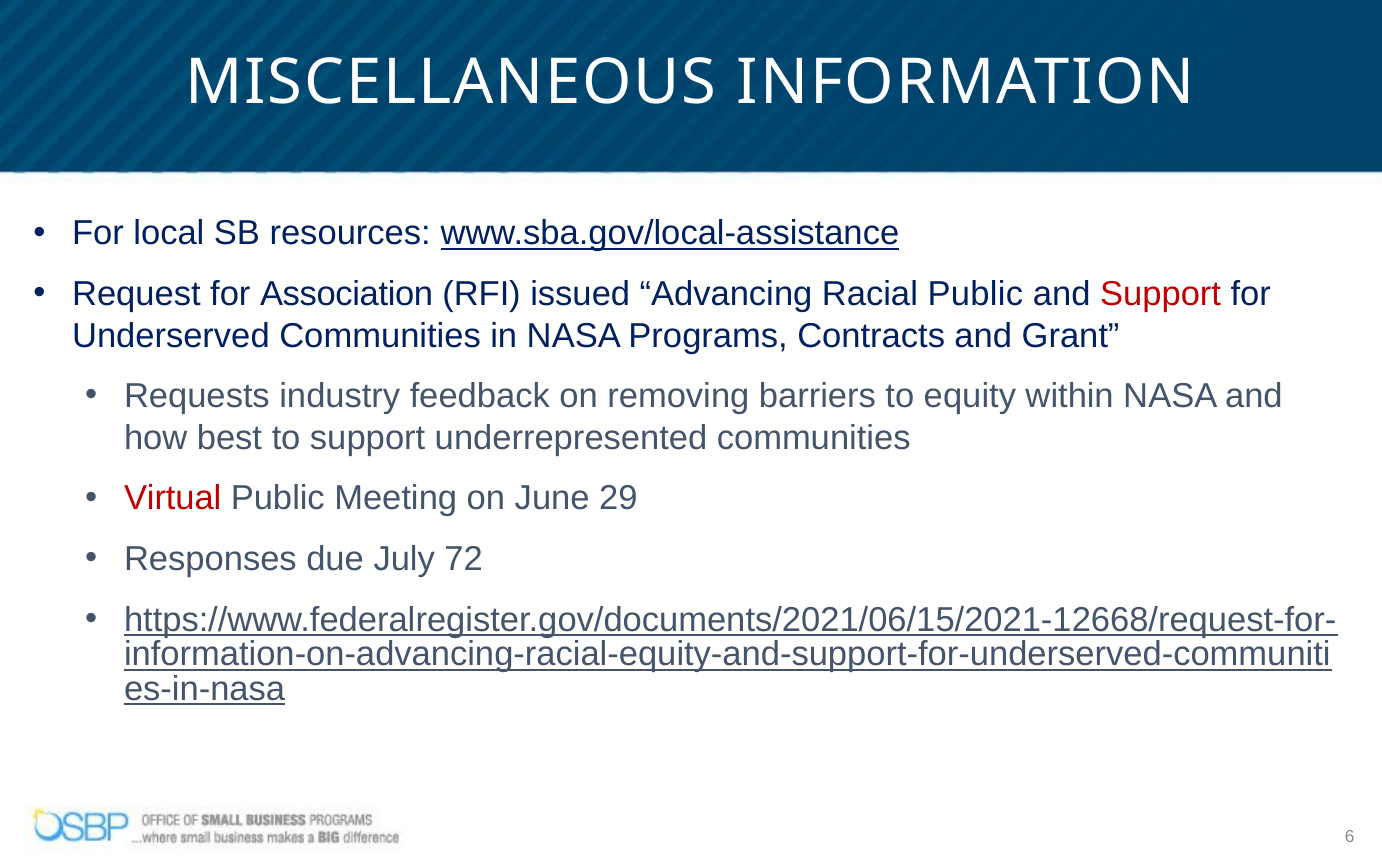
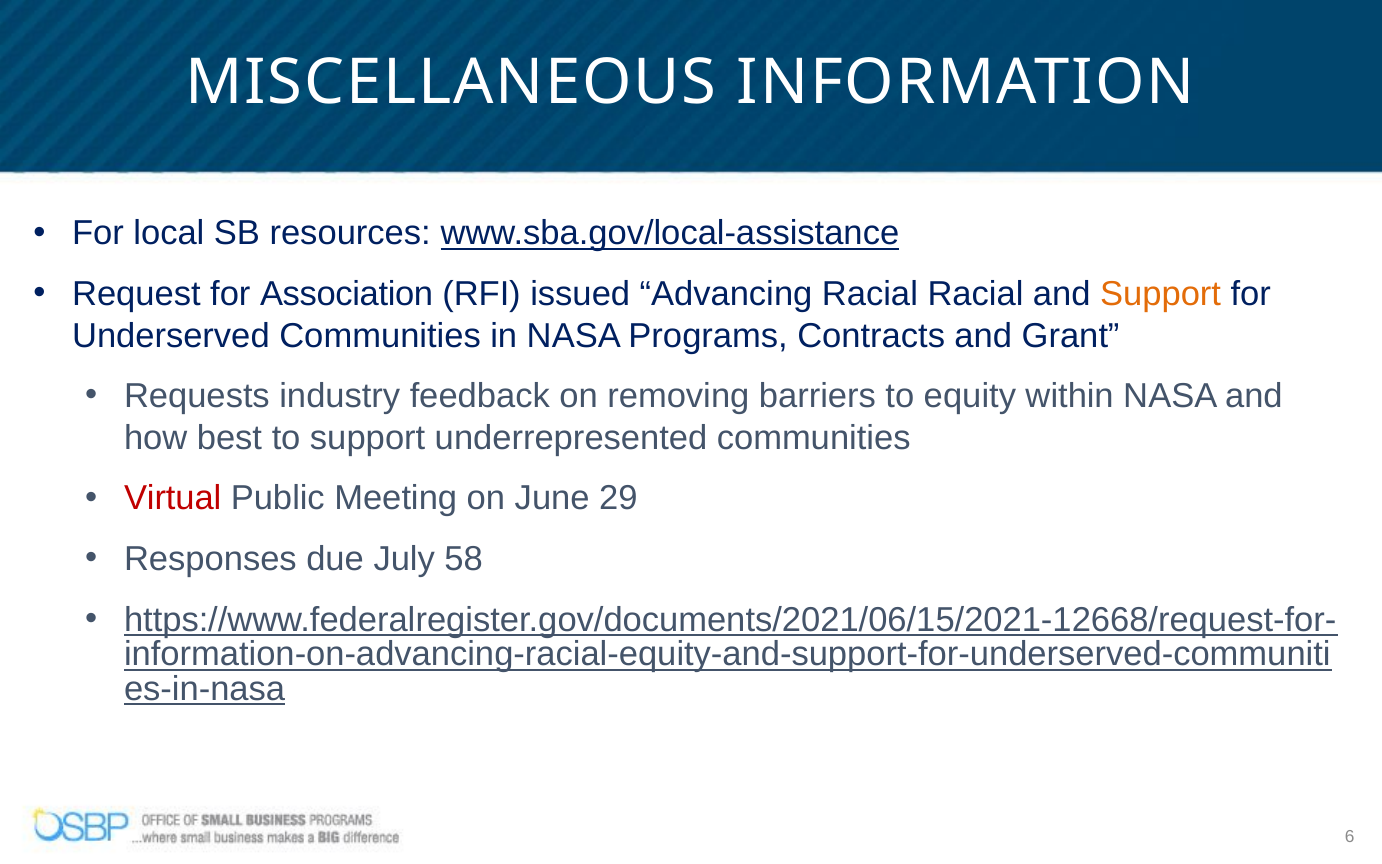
Racial Public: Public -> Racial
Support at (1161, 294) colour: red -> orange
72: 72 -> 58
